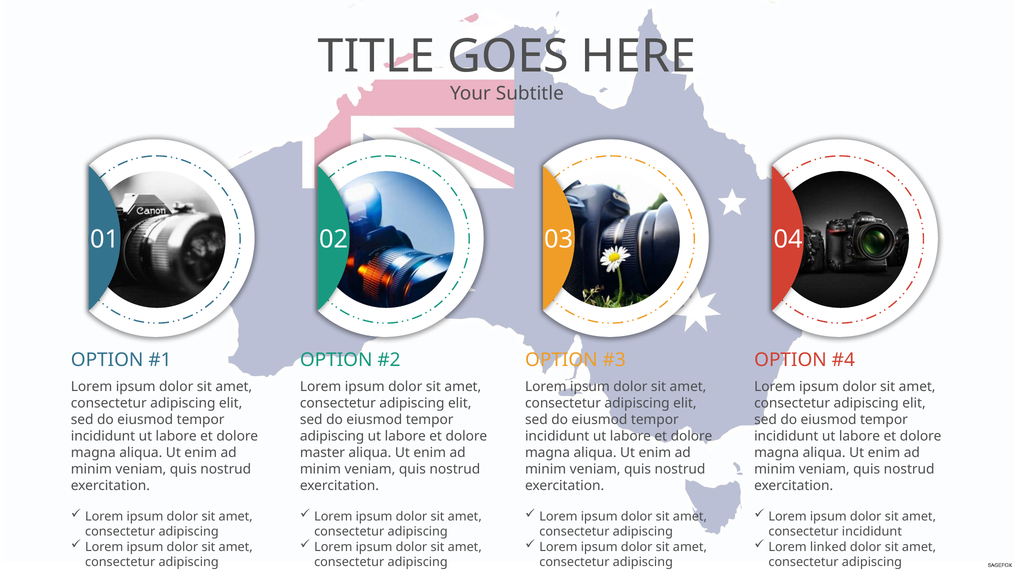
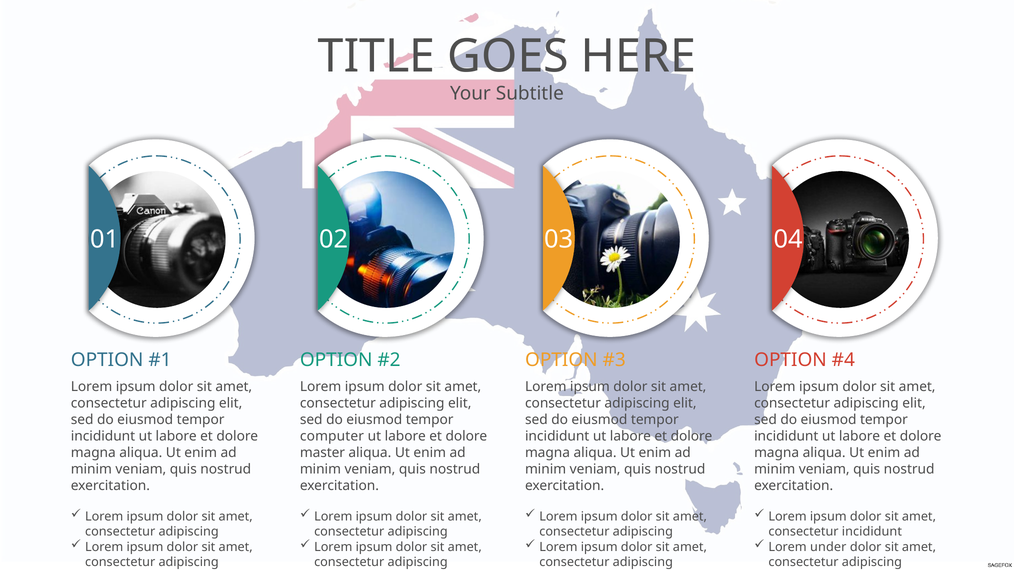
adipiscing at (332, 436): adipiscing -> computer
linked: linked -> under
